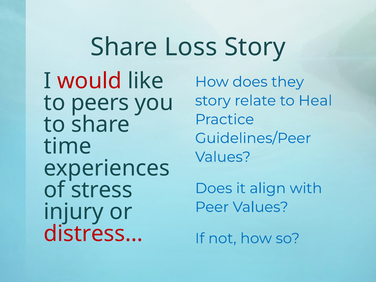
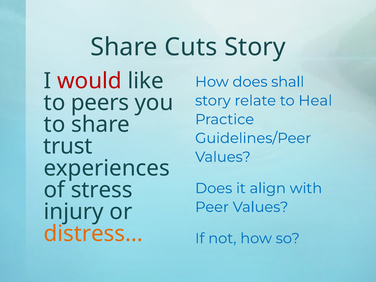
Loss: Loss -> Cuts
they: they -> shall
time: time -> trust
distress… colour: red -> orange
